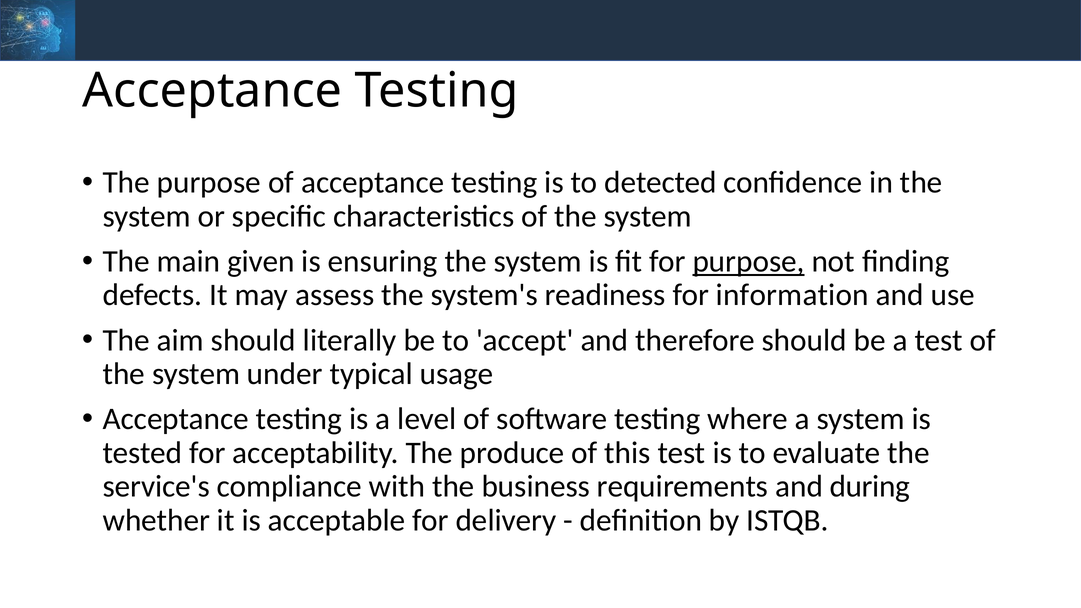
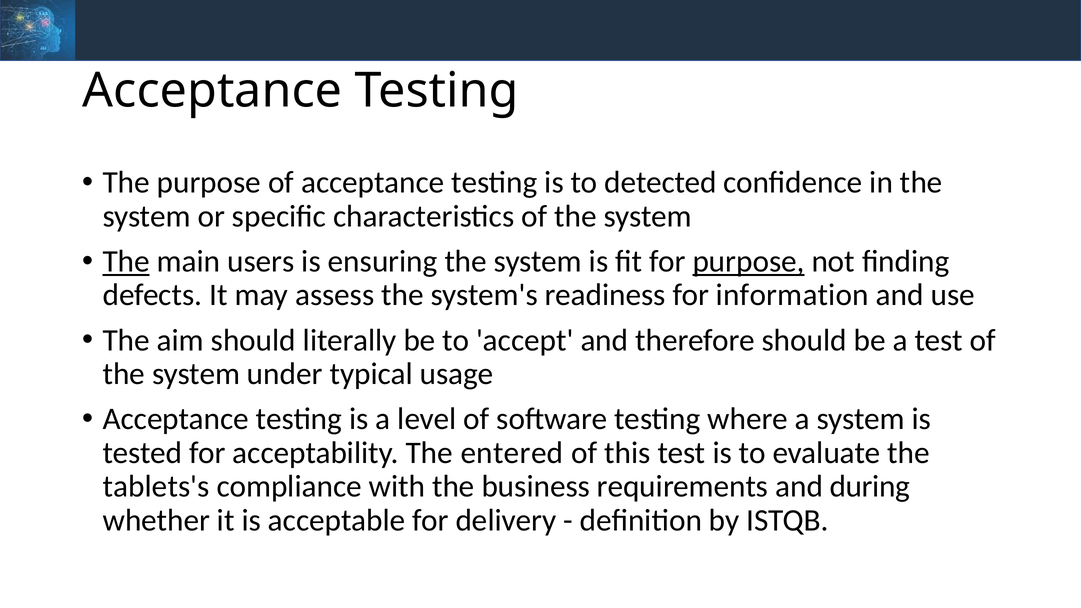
The at (126, 261) underline: none -> present
given: given -> users
produce: produce -> entered
service's: service's -> tablets's
